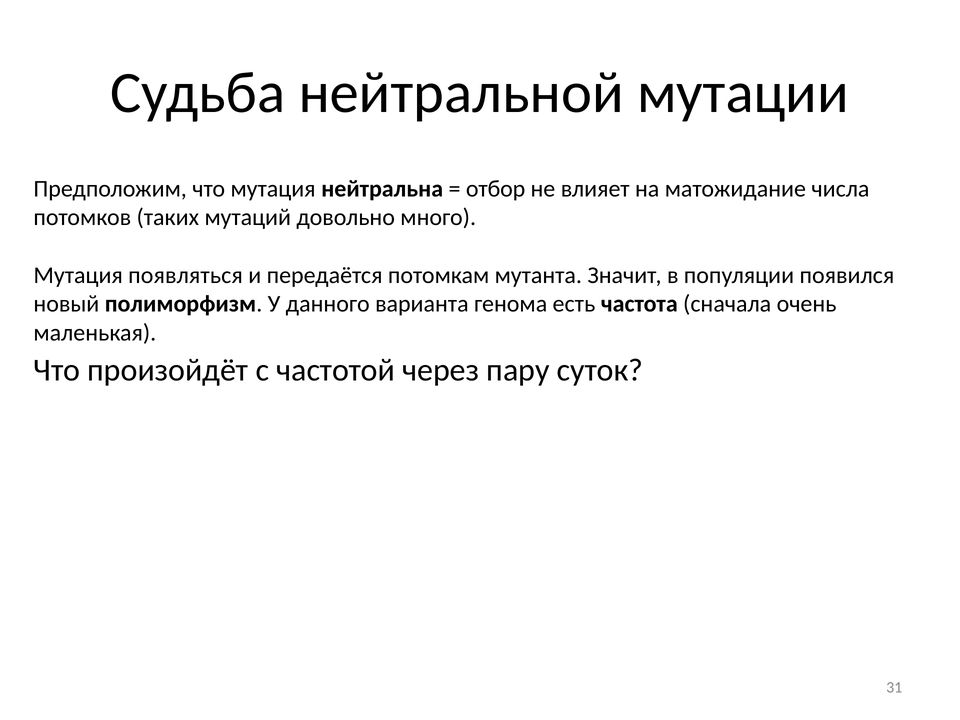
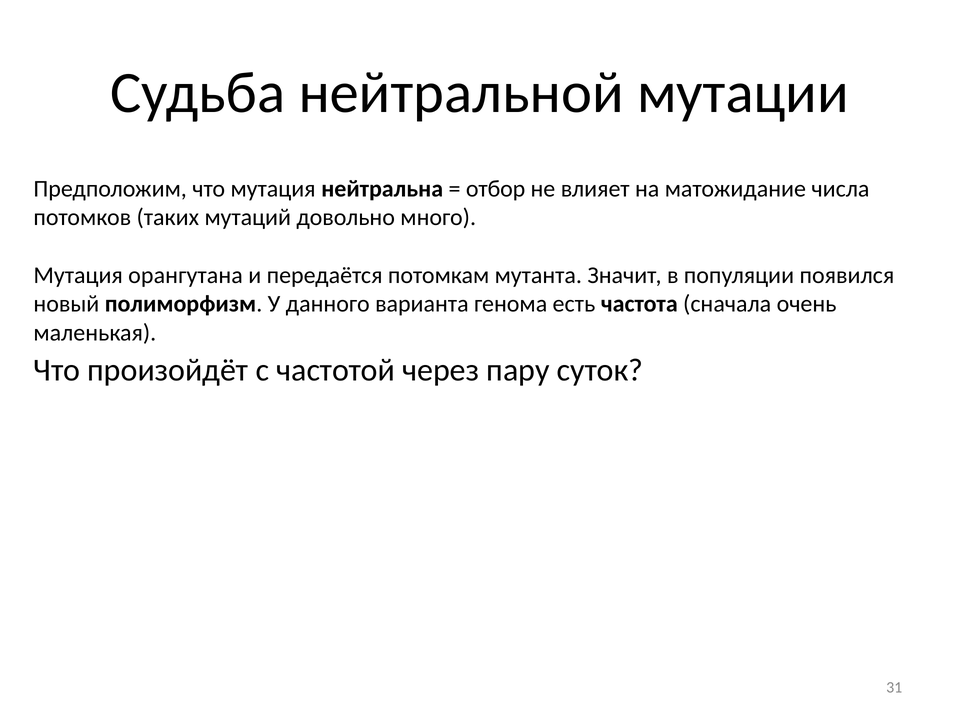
появляться: появляться -> орангутана
